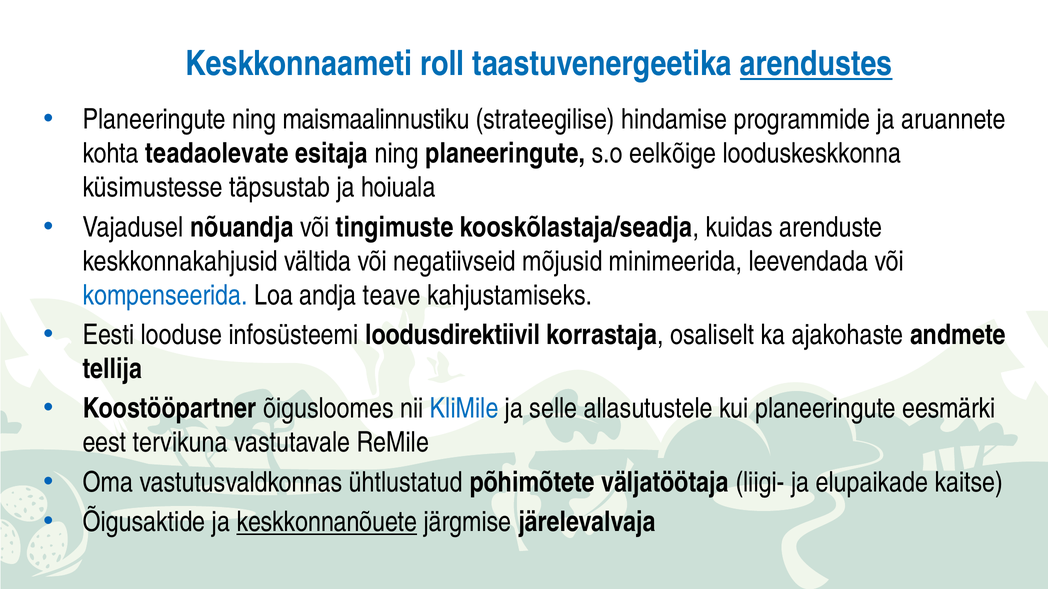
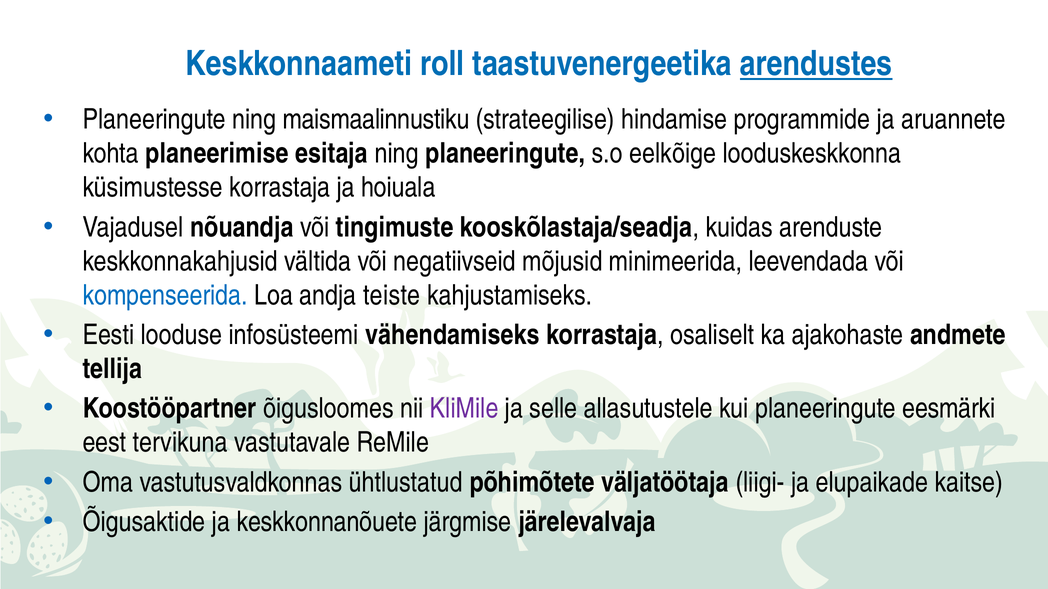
teadaolevate: teadaolevate -> planeerimise
küsimustesse täpsustab: täpsustab -> korrastaja
teave: teave -> teiste
loodusdirektiivil: loodusdirektiivil -> vähendamiseks
KliMile colour: blue -> purple
keskkonnanõuete underline: present -> none
